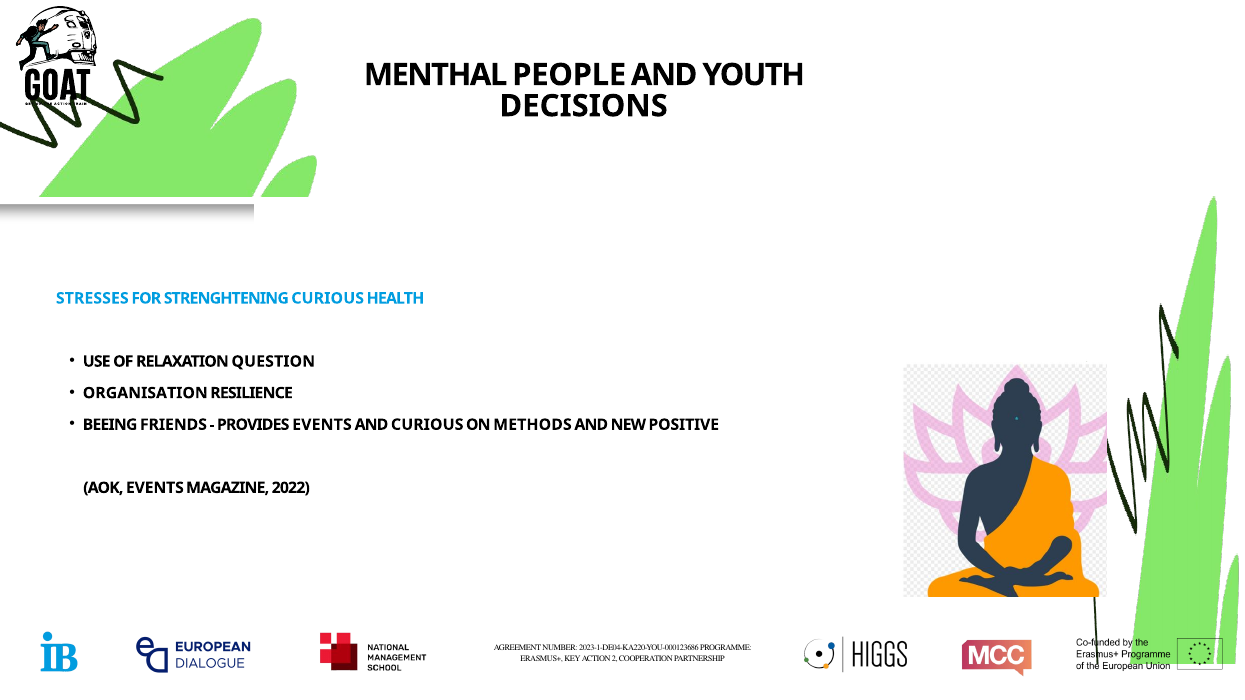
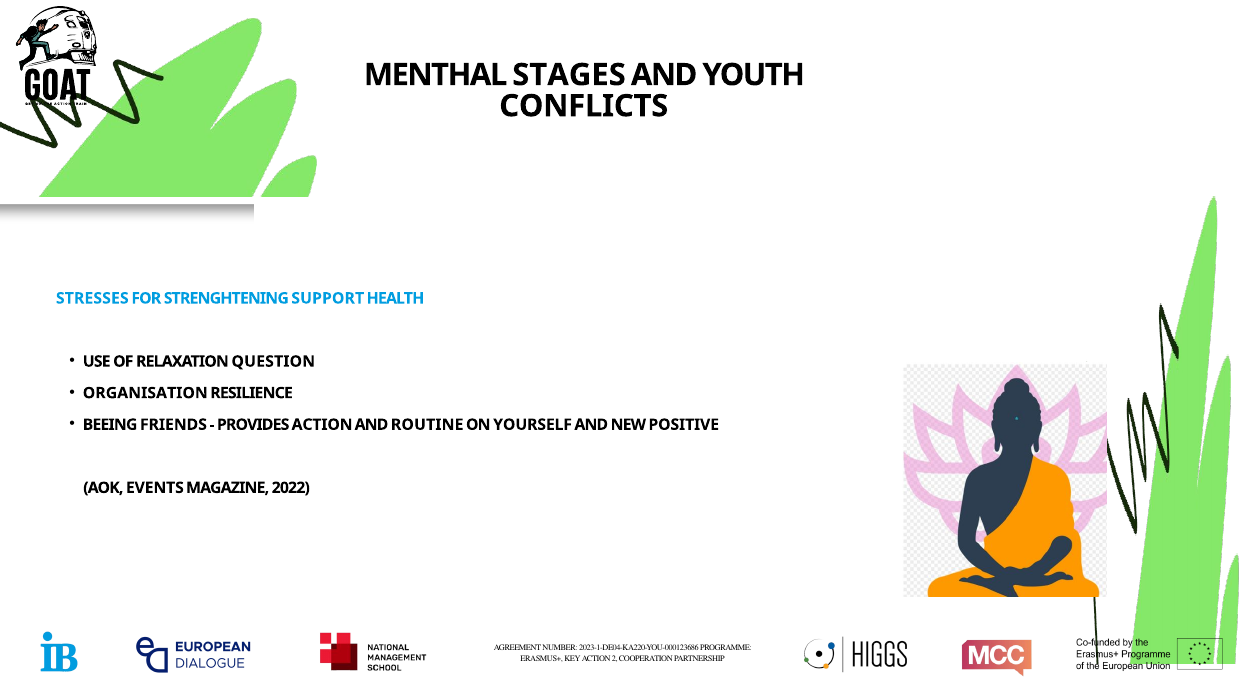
PEOPLE: PEOPLE -> STAGES
DECISIONS: DECISIONS -> CONFLICTS
STRENGHTENING CURIOUS: CURIOUS -> SUPPORT
PROVIDES EVENTS: EVENTS -> ACTION
AND CURIOUS: CURIOUS -> ROUTINE
METHODS: METHODS -> YOURSELF
